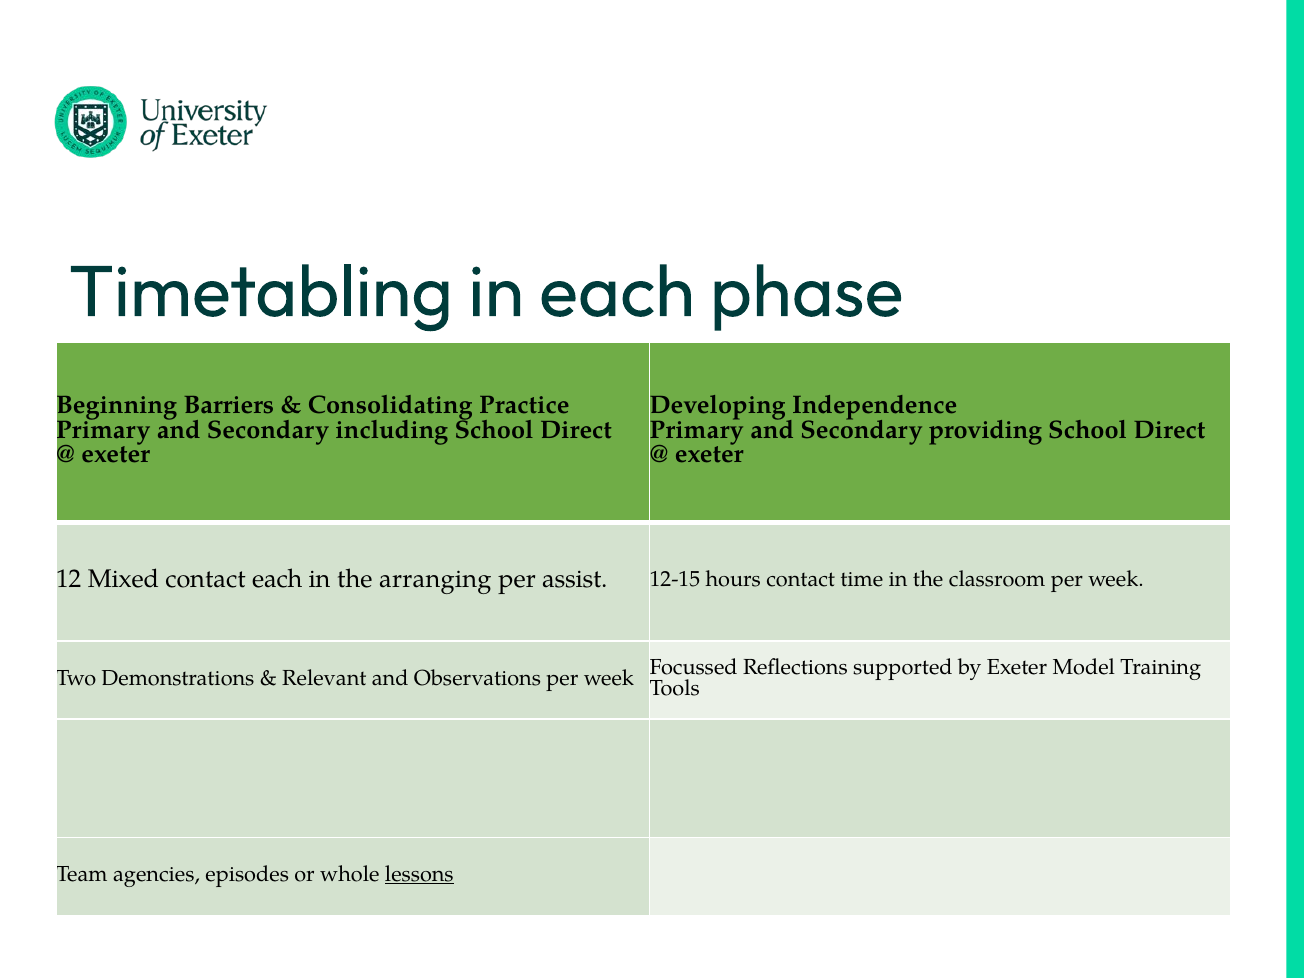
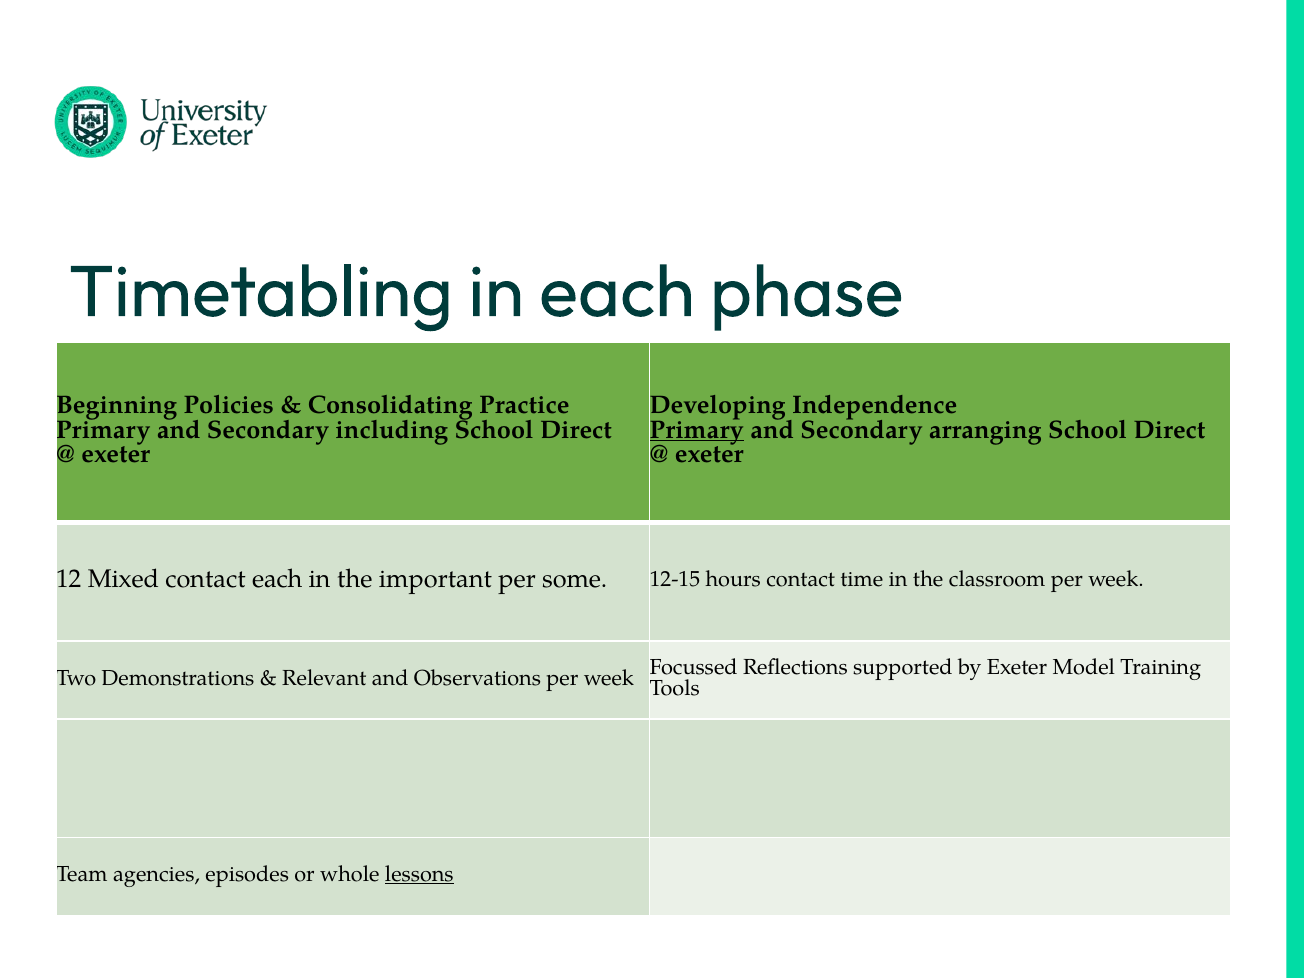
Barriers: Barriers -> Policies
Primary at (697, 430) underline: none -> present
providing: providing -> arranging
arranging: arranging -> important
assist: assist -> some
